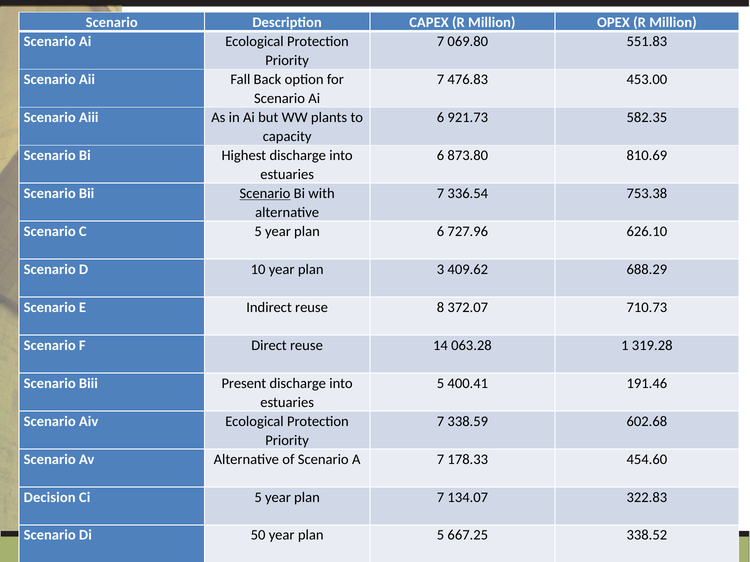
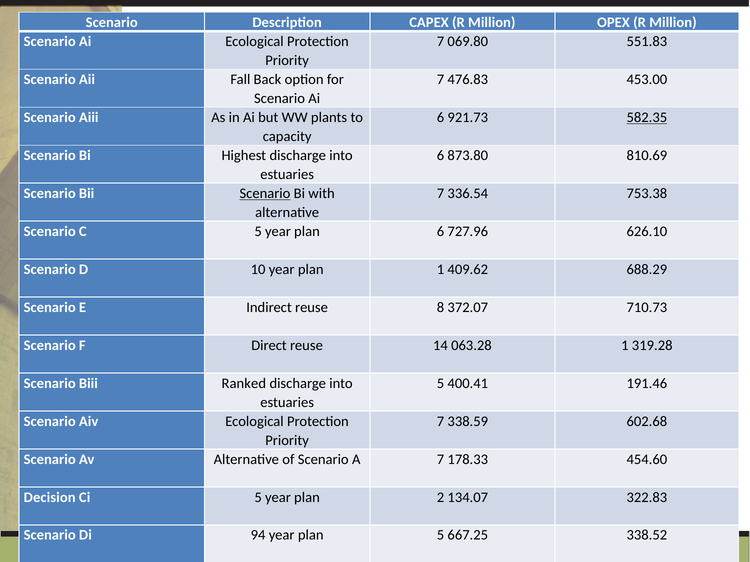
582.35 underline: none -> present
plan 3: 3 -> 1
Present: Present -> Ranked
plan 7: 7 -> 2
50: 50 -> 94
